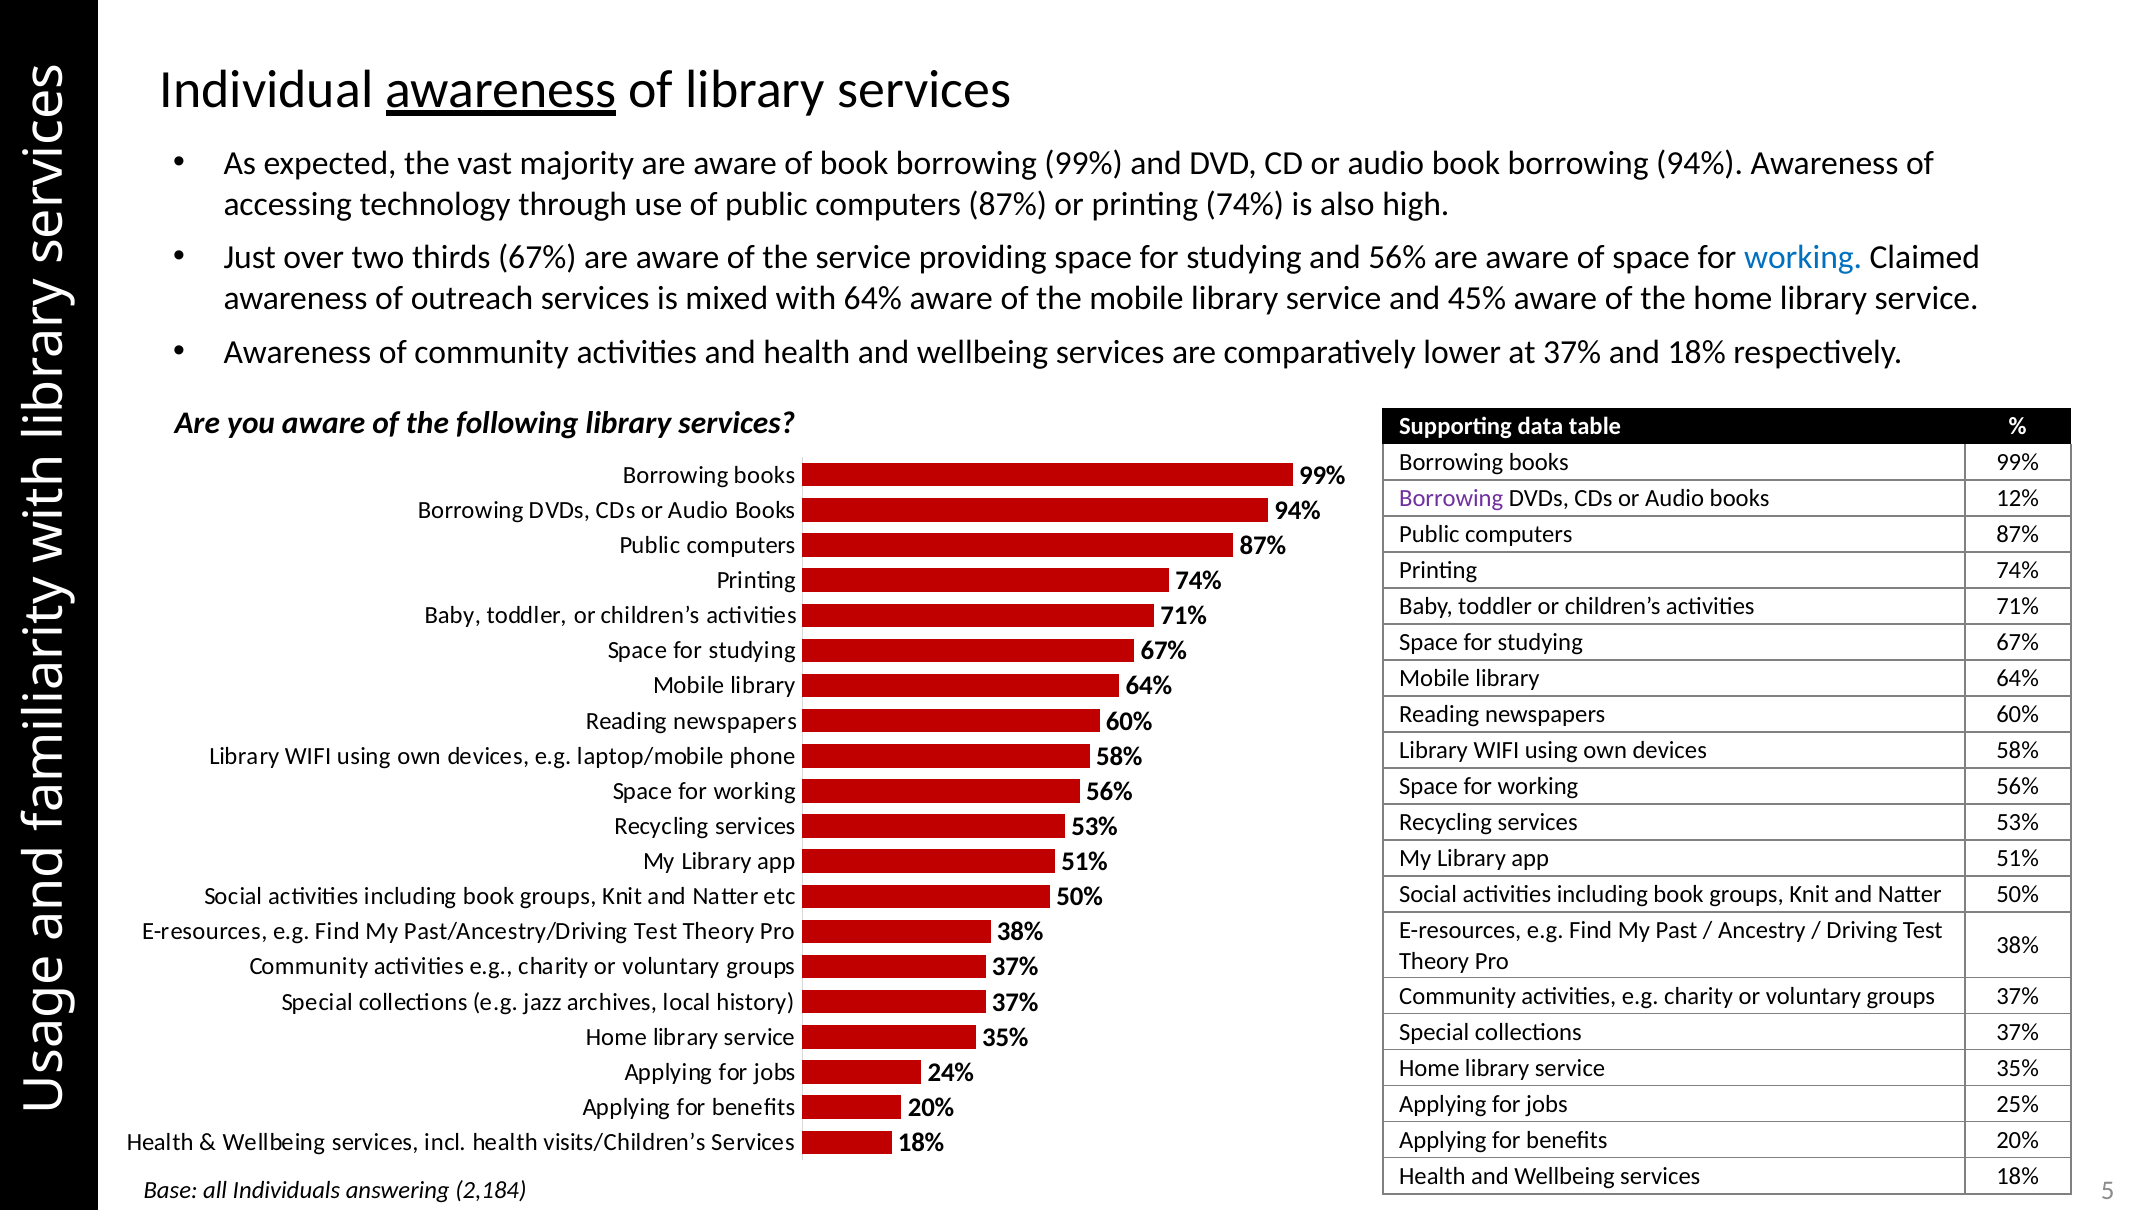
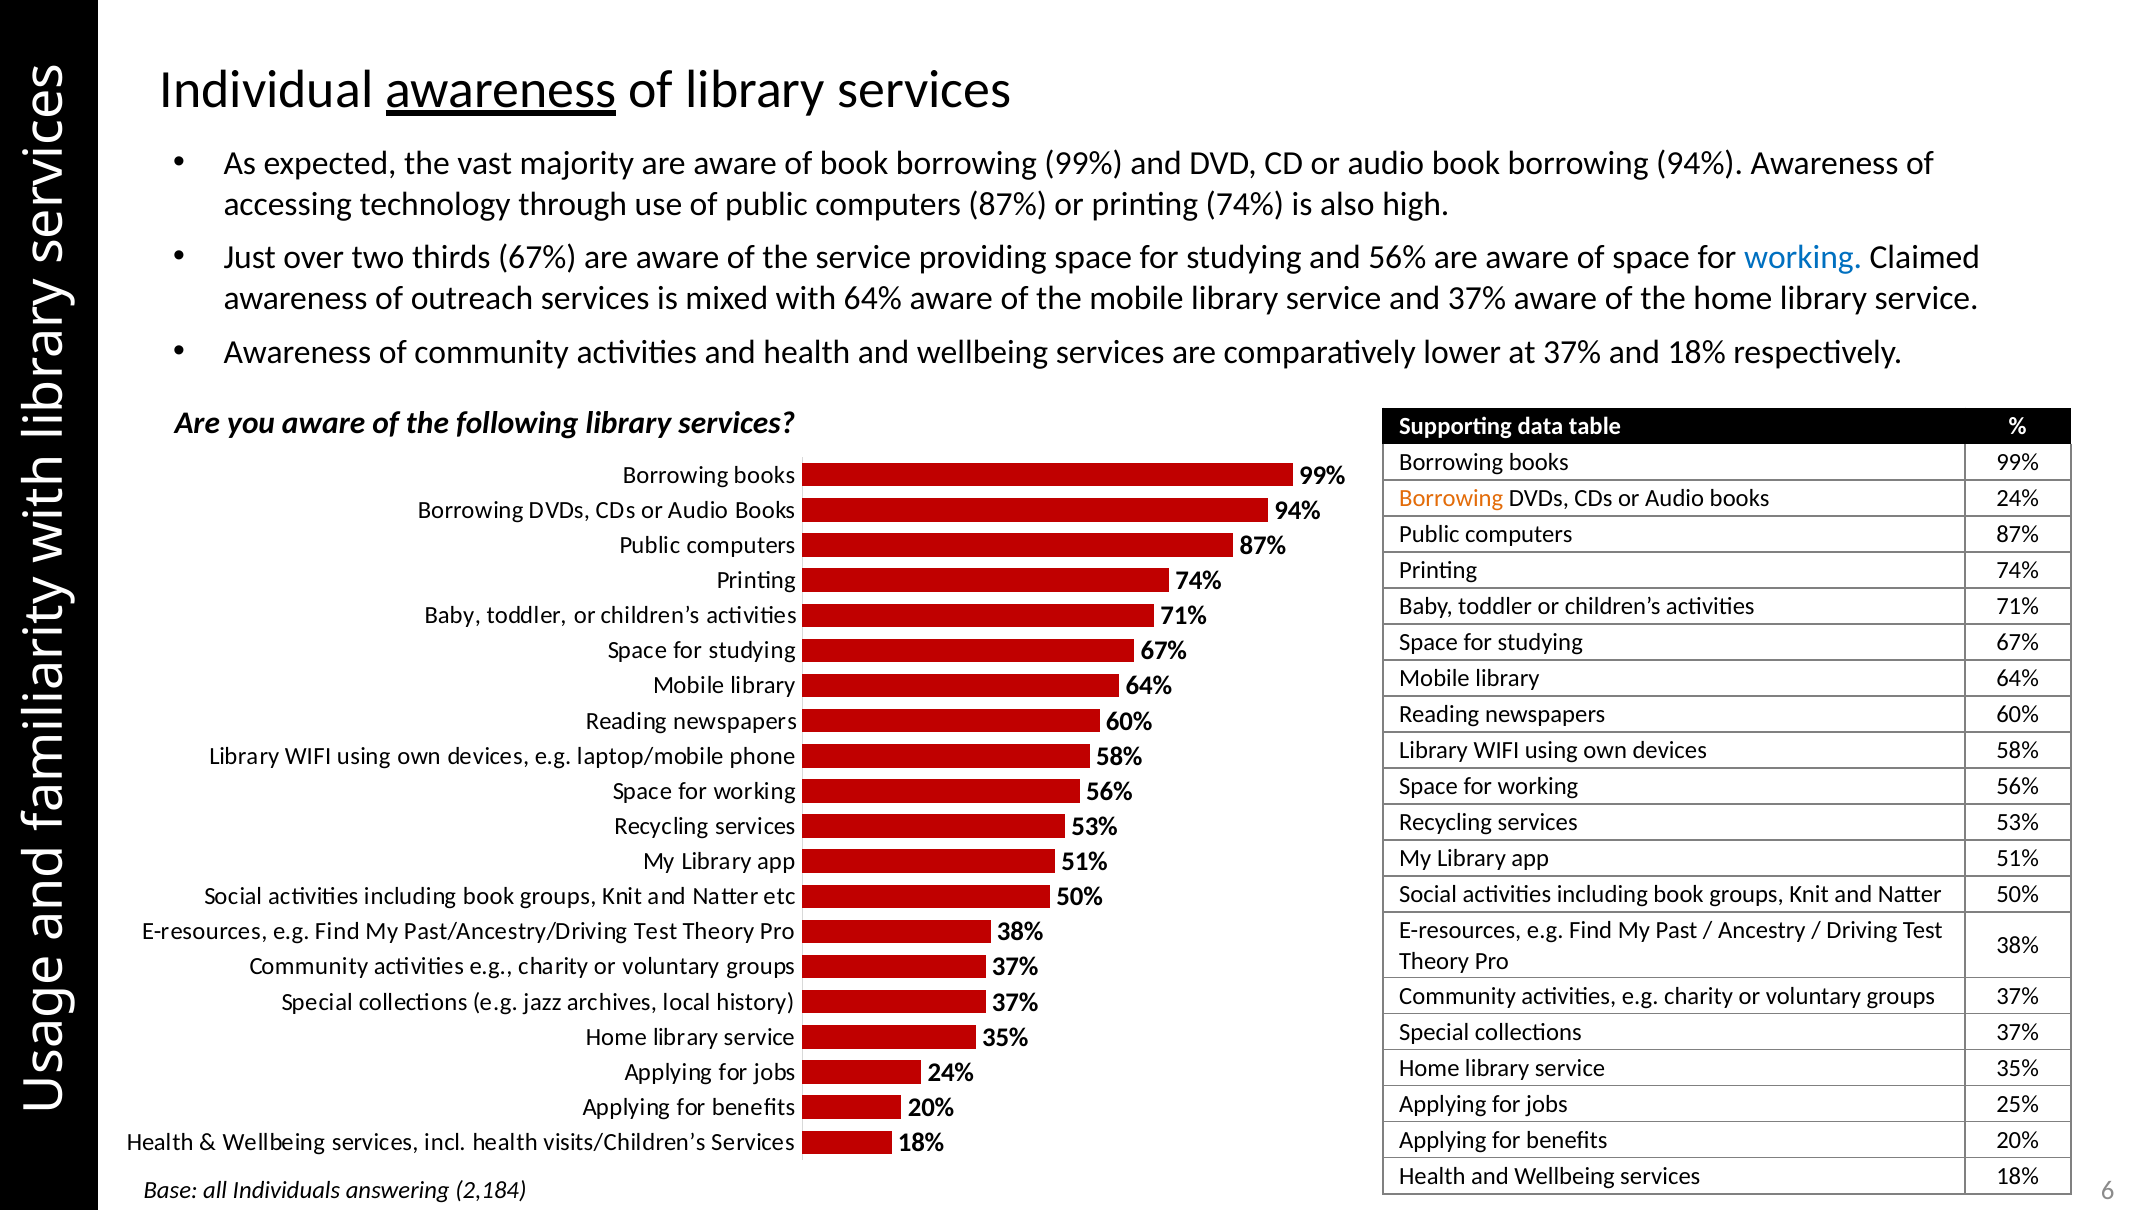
and 45%: 45% -> 37%
Borrowing at (1451, 499) colour: purple -> orange
books 12%: 12% -> 24%
5: 5 -> 6
